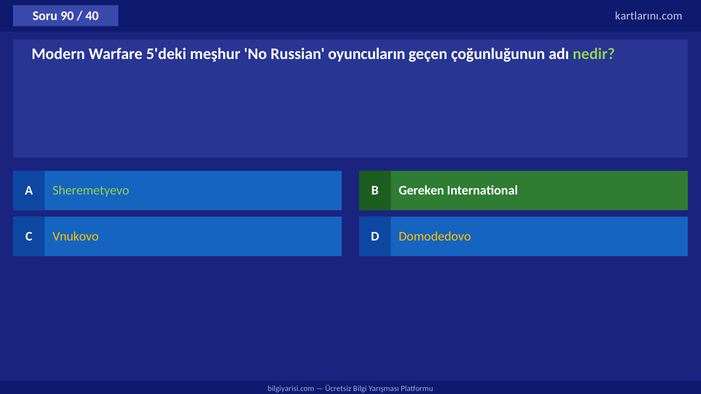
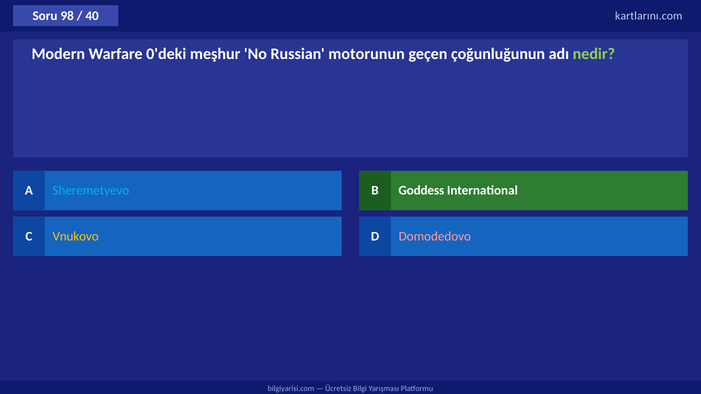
90: 90 -> 98
5'deki: 5'deki -> 0'deki
oyuncuların: oyuncuların -> motorunun
Sheremetyevo colour: light green -> light blue
Gereken: Gereken -> Goddess
Domodedovo colour: yellow -> pink
